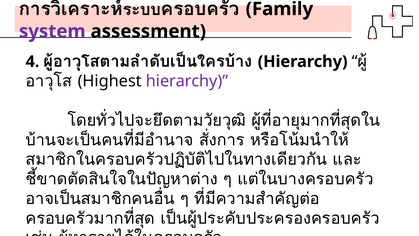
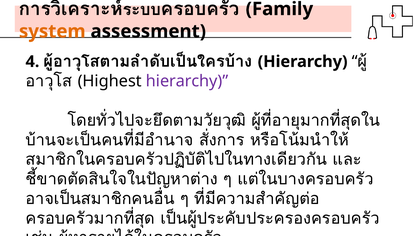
system colour: purple -> orange
